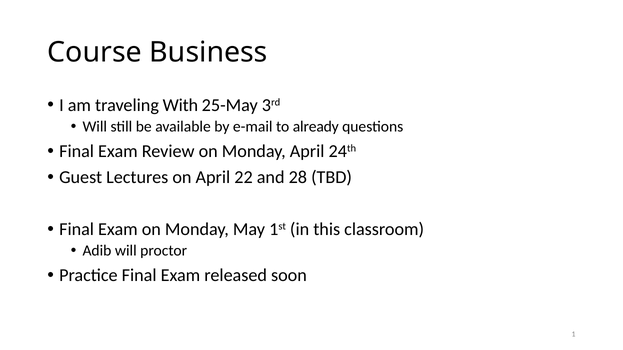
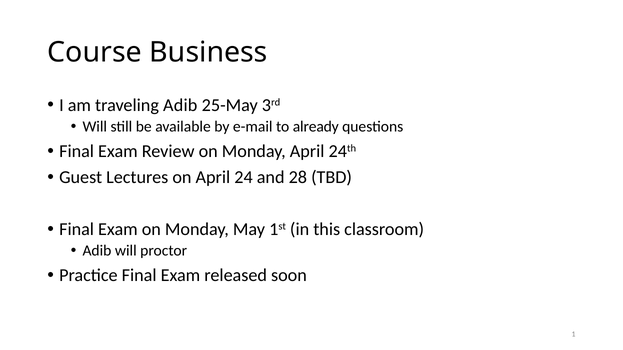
traveling With: With -> Adib
22: 22 -> 24
